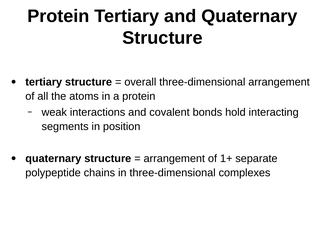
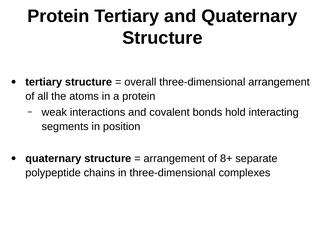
1+: 1+ -> 8+
